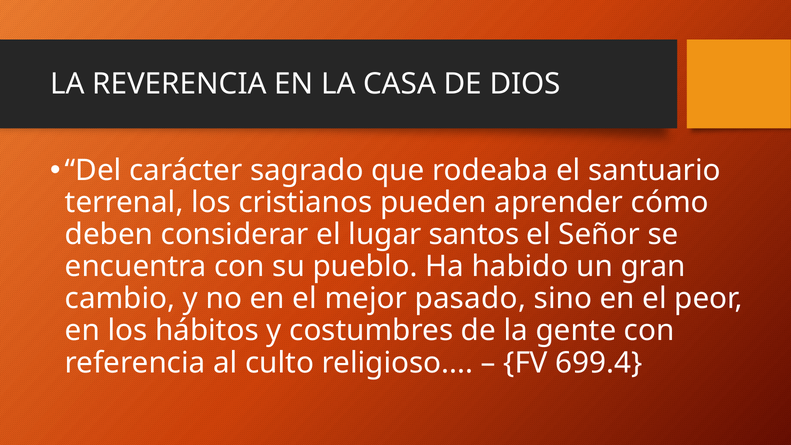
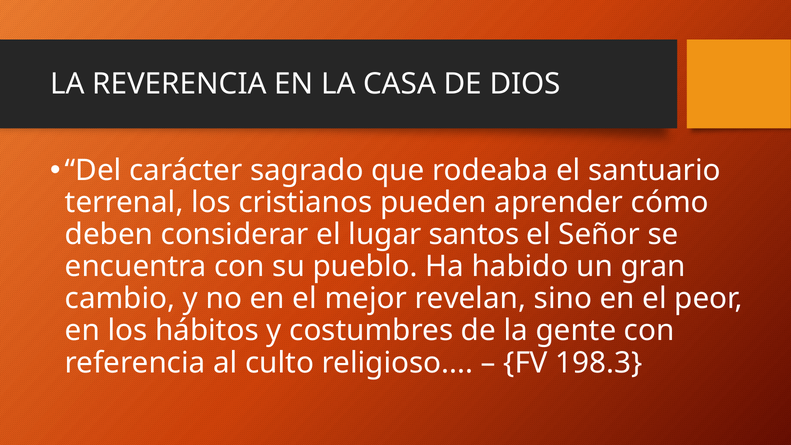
pasado: pasado -> revelan
699.4: 699.4 -> 198.3
